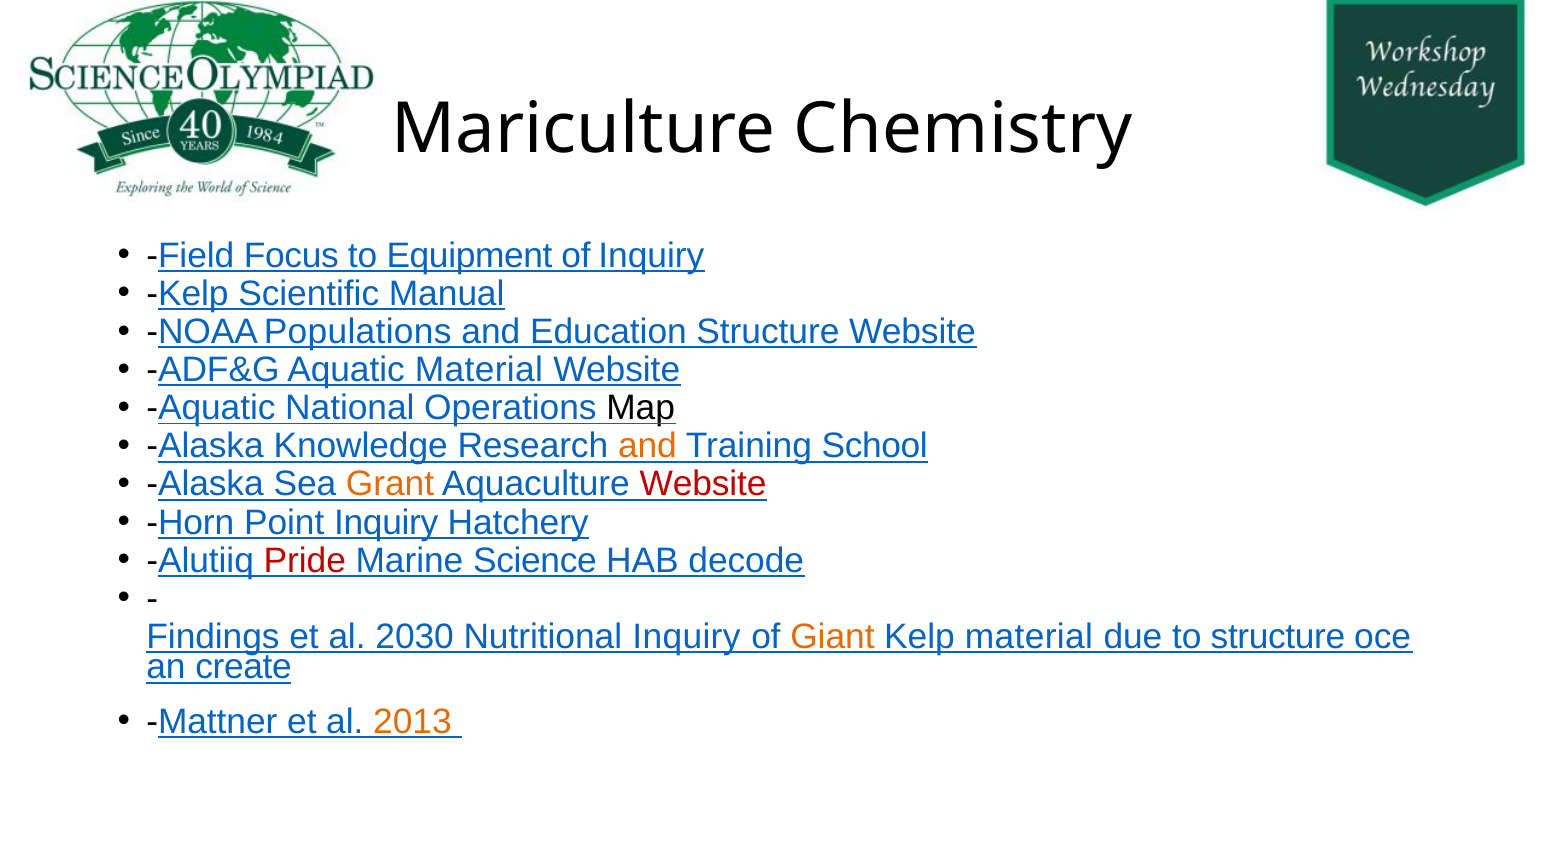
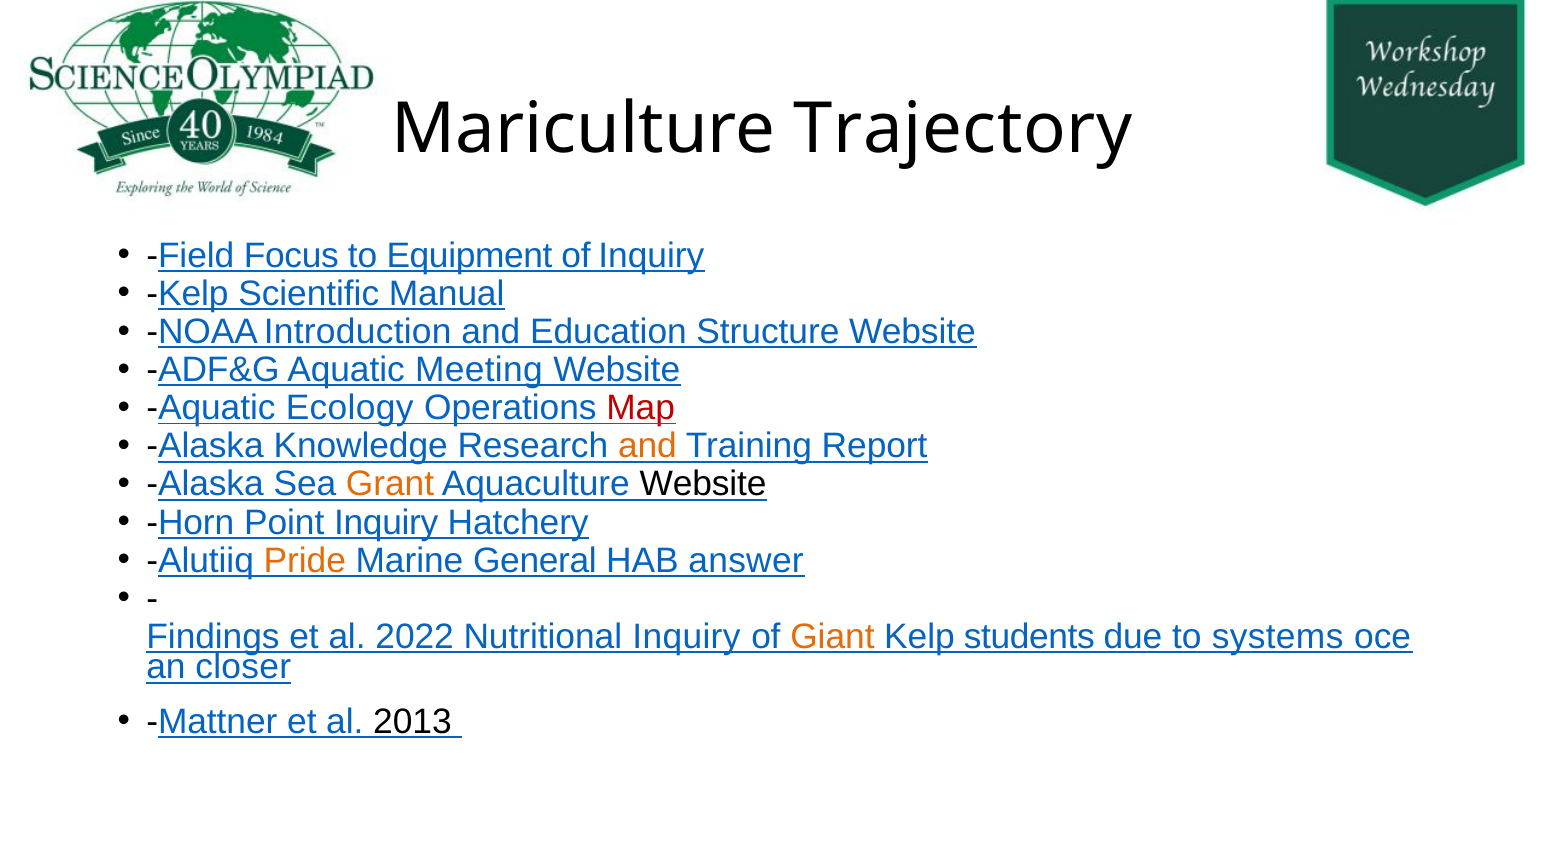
Chemistry: Chemistry -> Trajectory
Populations: Populations -> Introduction
Aquatic Material: Material -> Meeting
National: National -> Ecology
Map colour: black -> red
School: School -> Report
Website at (703, 484) colour: red -> black
Pride colour: red -> orange
Science: Science -> General
decode: decode -> answer
2030: 2030 -> 2022
Kelp material: material -> students
to structure: structure -> systems
create: create -> closer
2013 colour: orange -> black
